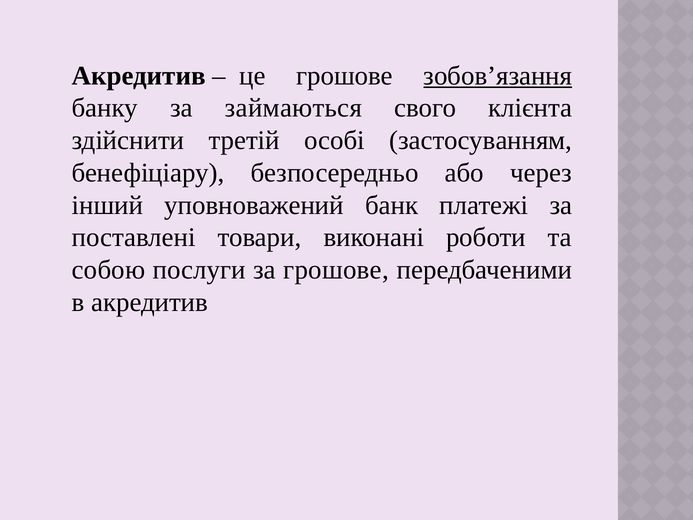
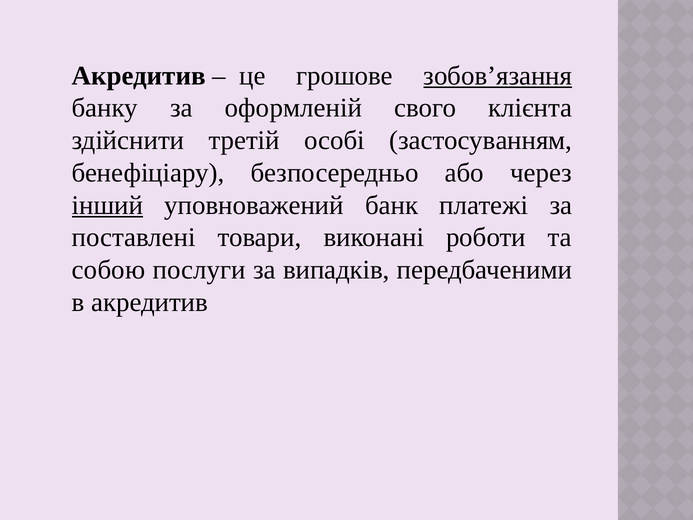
займаються: займаються -> оформленій
інший underline: none -> present
за грошове: грошове -> випадків
